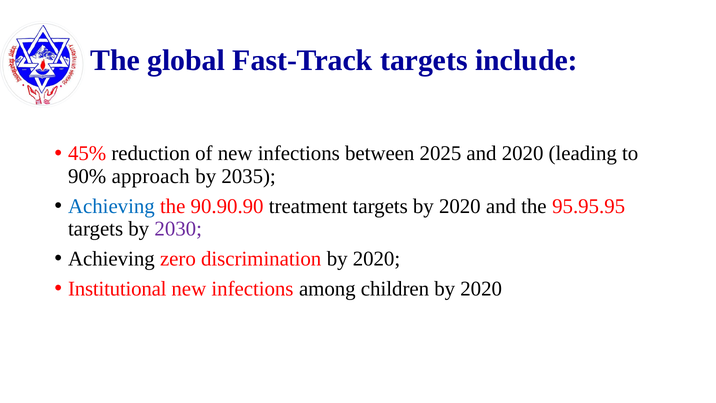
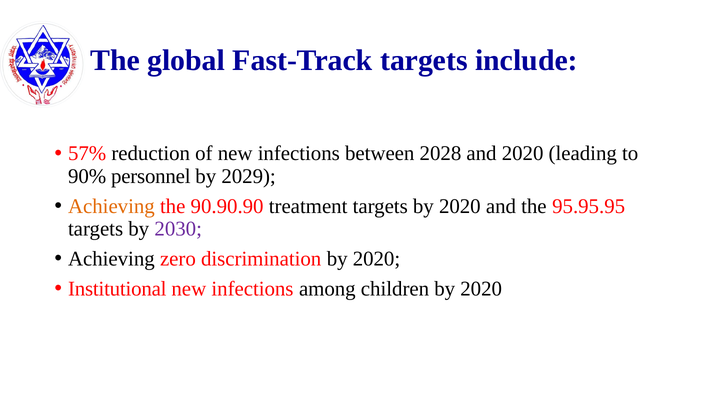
45%: 45% -> 57%
2025: 2025 -> 2028
approach: approach -> personnel
2035: 2035 -> 2029
Achieving at (111, 206) colour: blue -> orange
